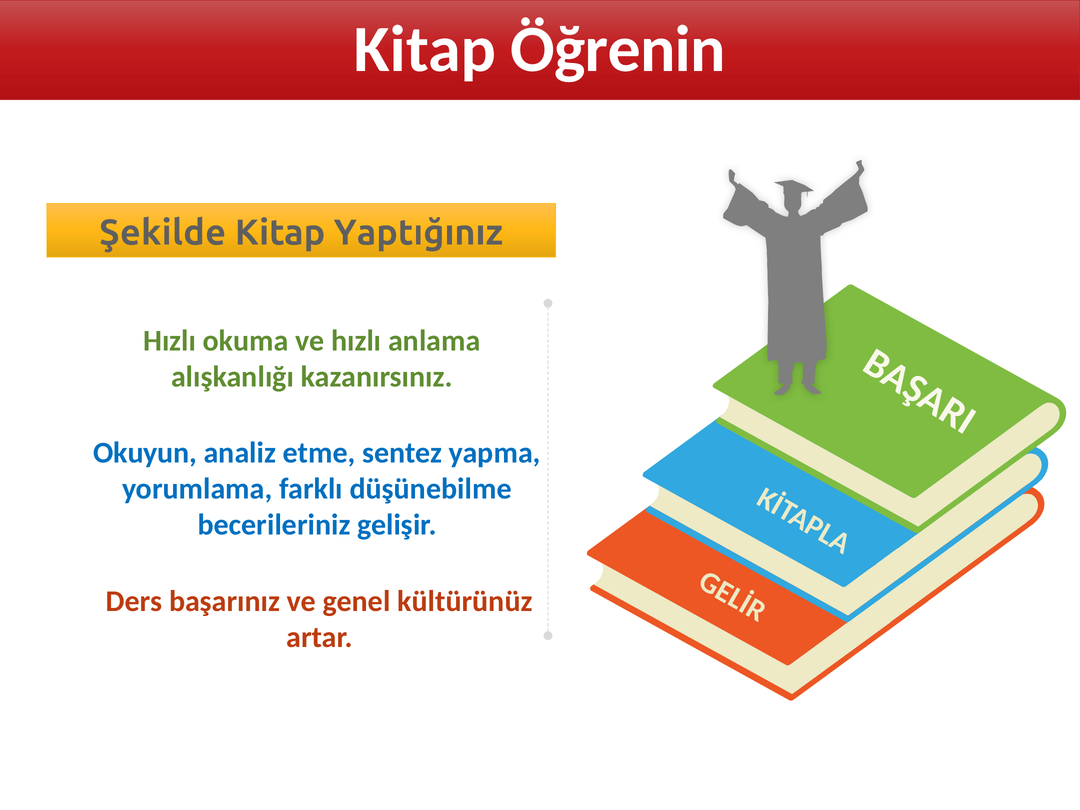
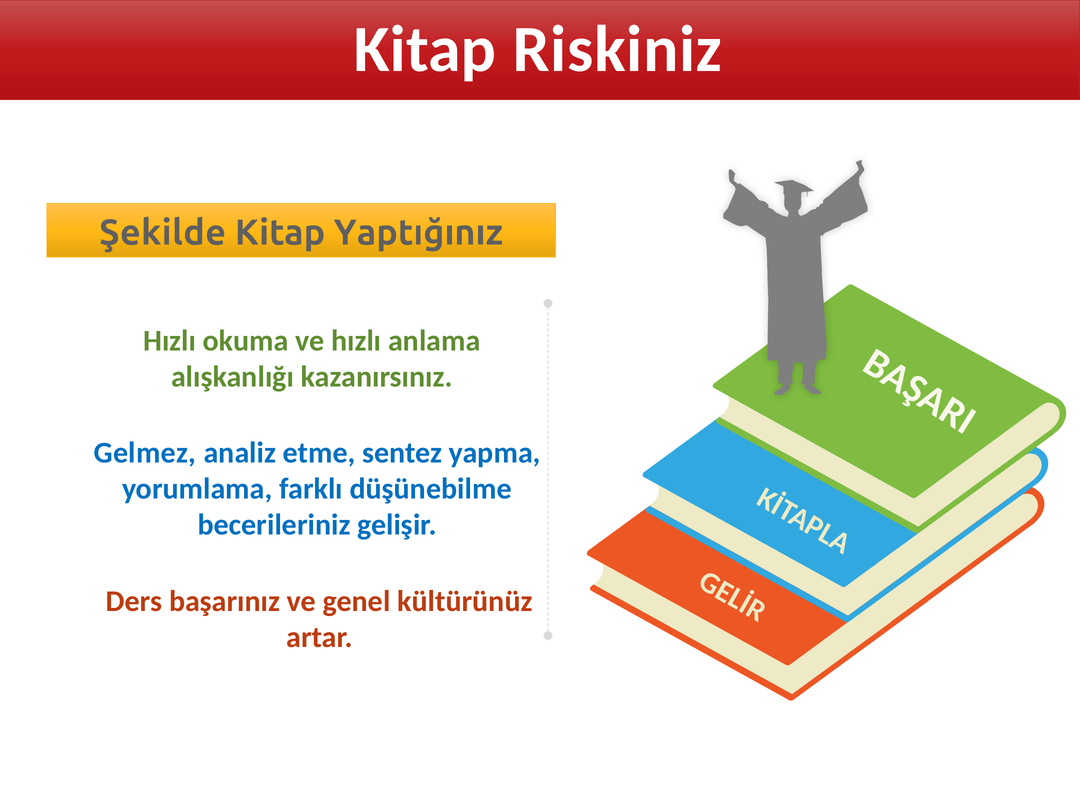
Öğrenin: Öğrenin -> Riskiniz
Okuyun: Okuyun -> Gelmez
